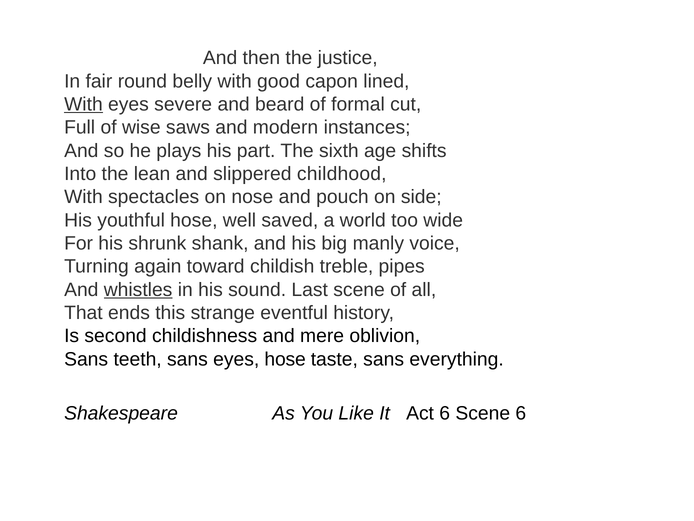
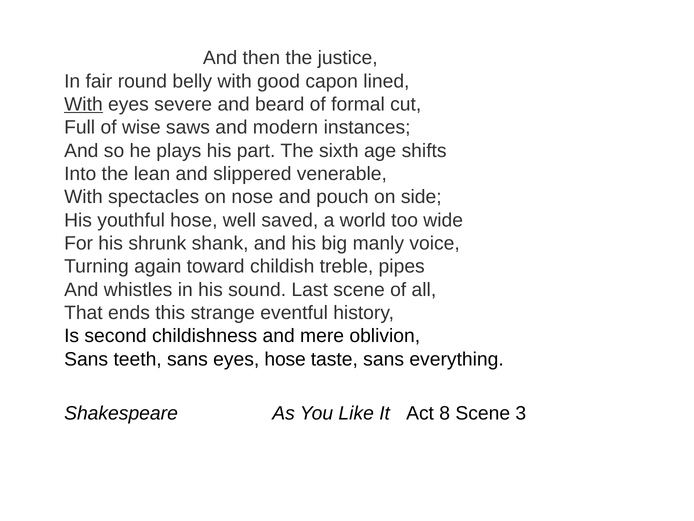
childhood: childhood -> venerable
whistles underline: present -> none
Act 6: 6 -> 8
Scene 6: 6 -> 3
